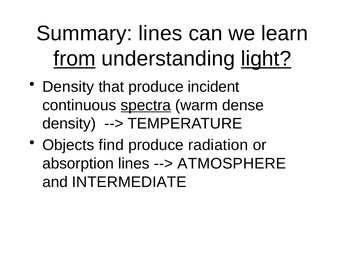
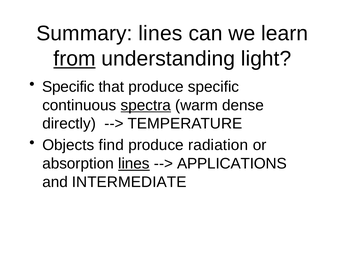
light underline: present -> none
Density at (68, 87): Density -> Specific
produce incident: incident -> specific
density at (69, 124): density -> directly
lines at (134, 163) underline: none -> present
ATMOSPHERE: ATMOSPHERE -> APPLICATIONS
